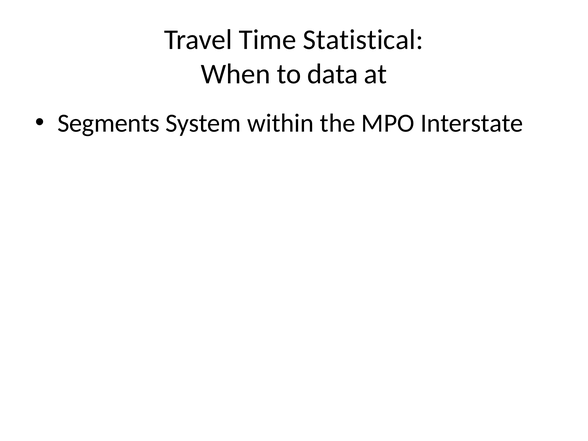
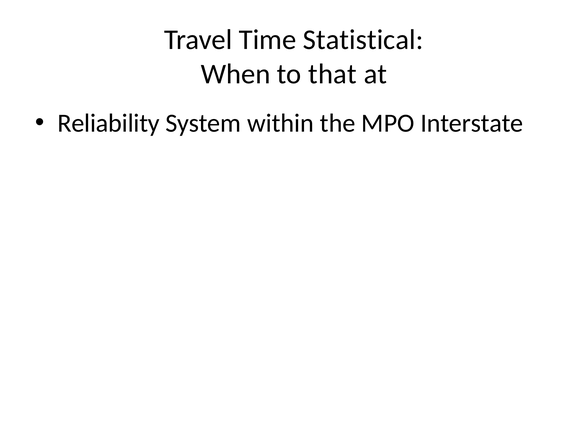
data: data -> that
Segments: Segments -> Reliability
